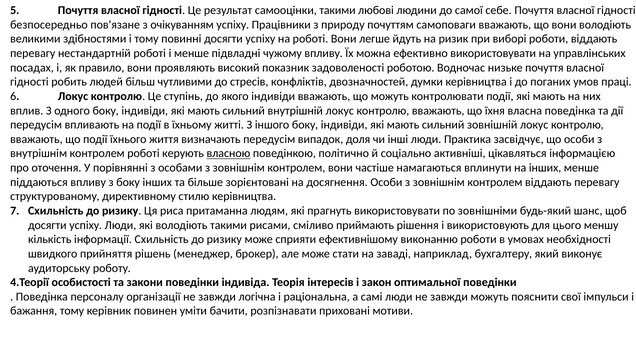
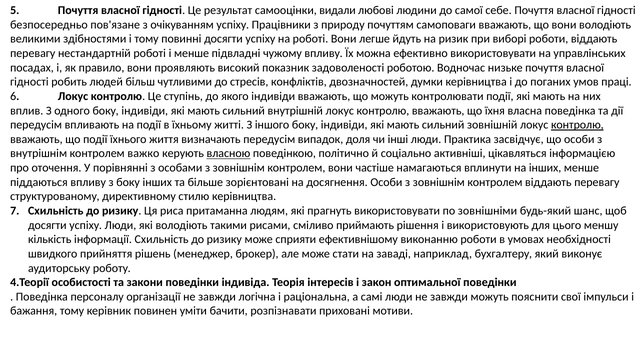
самооцінки такими: такими -> видали
контролю at (577, 125) underline: none -> present
контролем роботі: роботі -> важко
